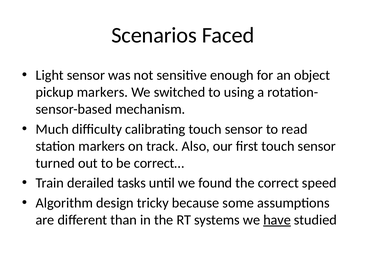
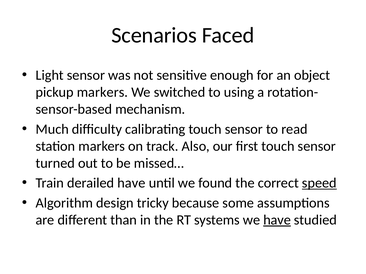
correct…: correct… -> missed…
derailed tasks: tasks -> have
speed underline: none -> present
